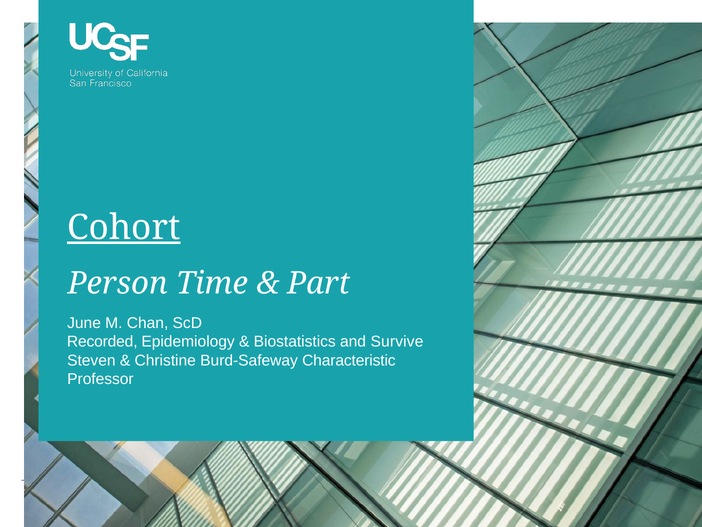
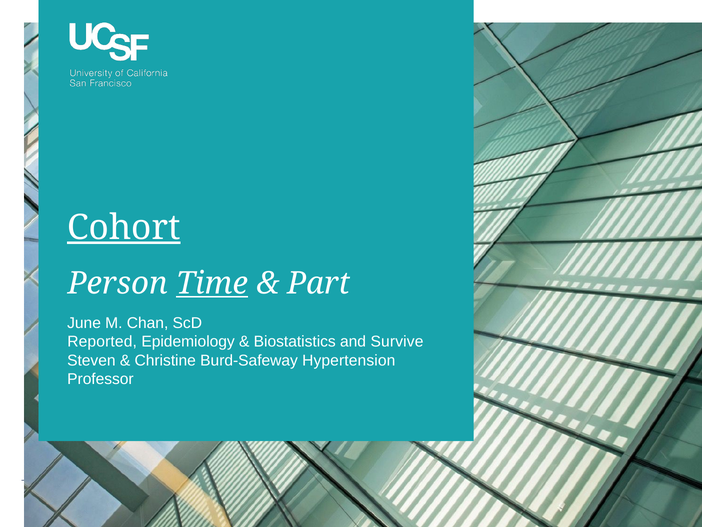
Time underline: none -> present
Recorded: Recorded -> Reported
Characteristic: Characteristic -> Hypertension
